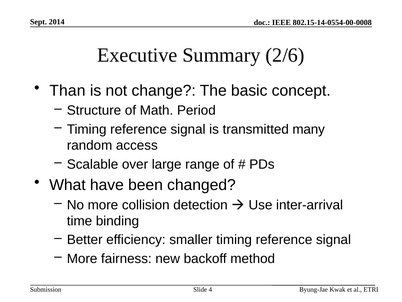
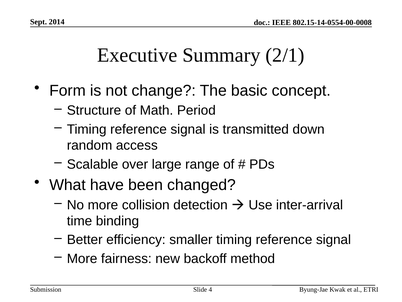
2/6: 2/6 -> 2/1
Than: Than -> Form
many: many -> down
